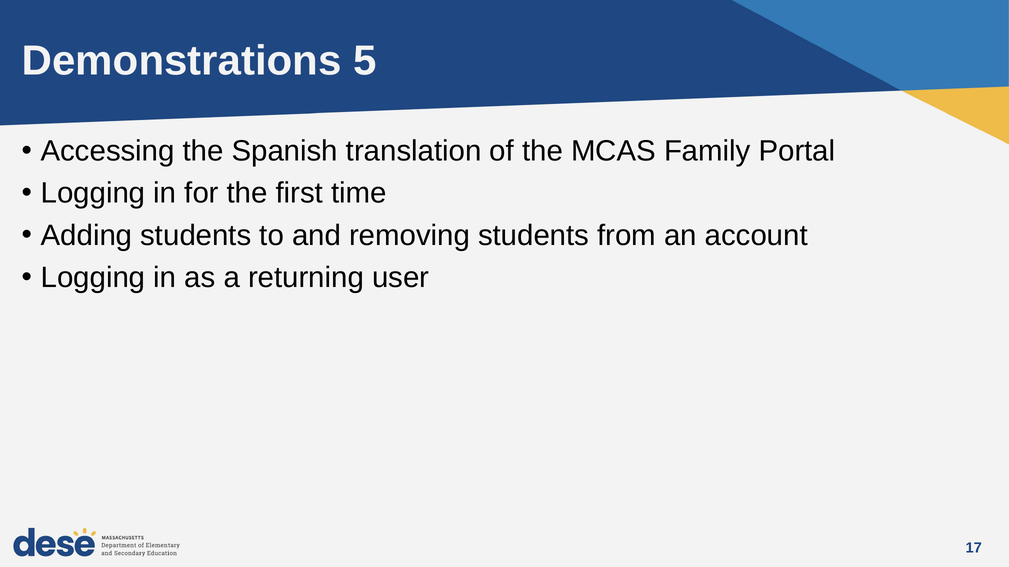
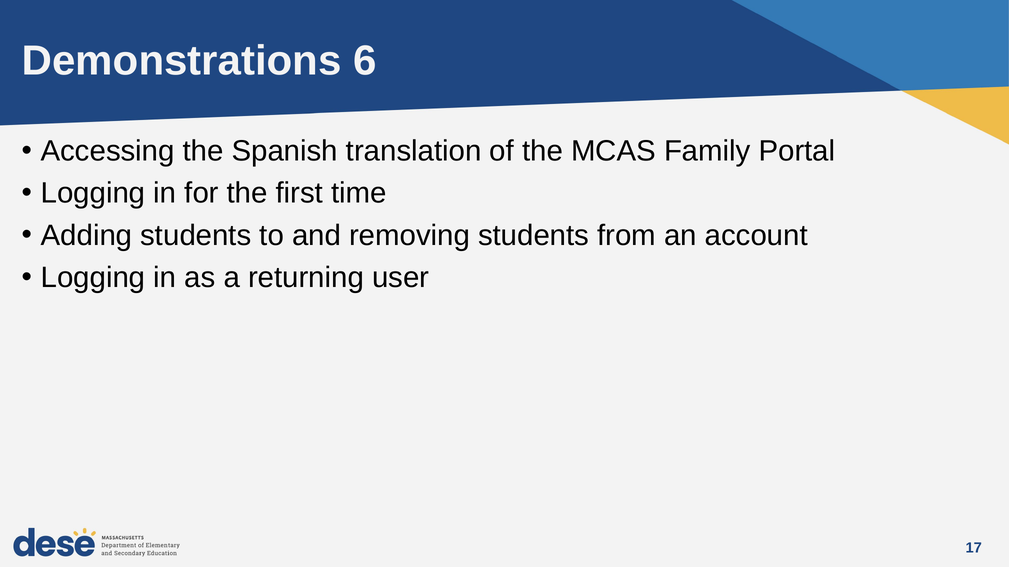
5: 5 -> 6
